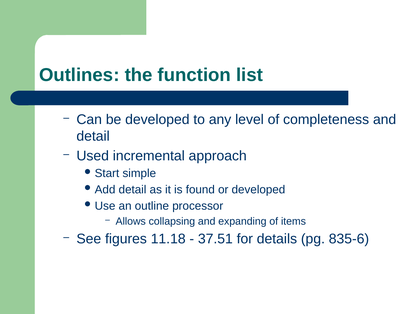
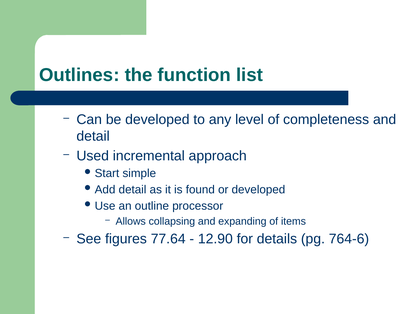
11.18: 11.18 -> 77.64
37.51: 37.51 -> 12.90
835-6: 835-6 -> 764-6
